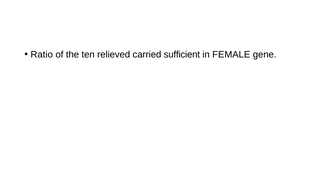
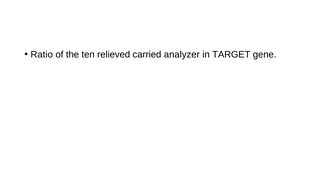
sufficient: sufficient -> analyzer
FEMALE: FEMALE -> TARGET
